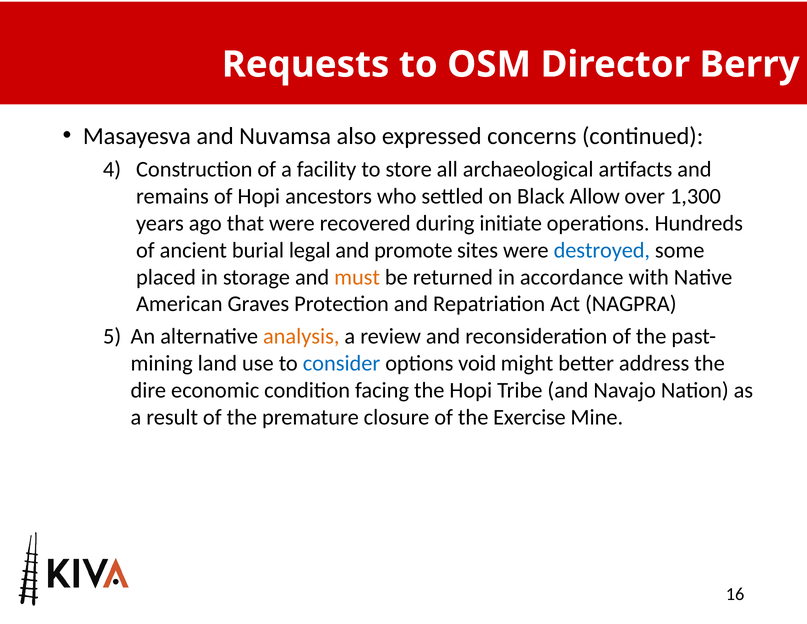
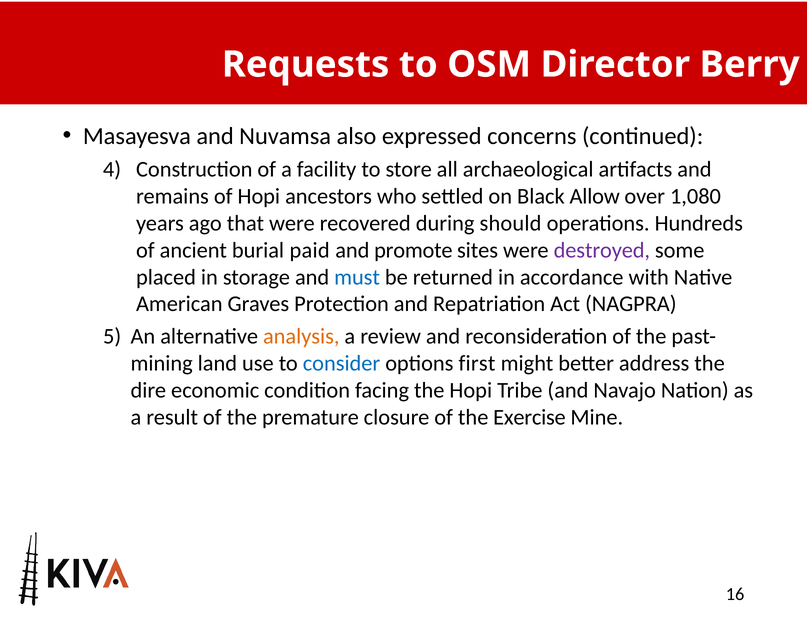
1,300: 1,300 -> 1,080
initiate: initiate -> should
legal: legal -> paid
destroyed colour: blue -> purple
must colour: orange -> blue
void: void -> first
